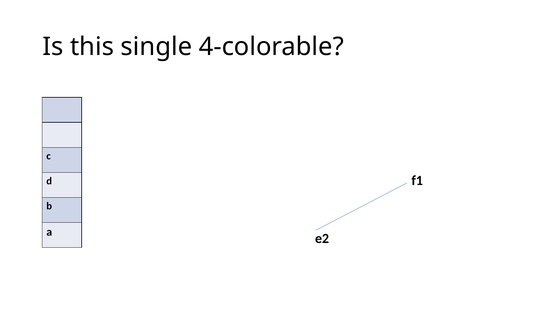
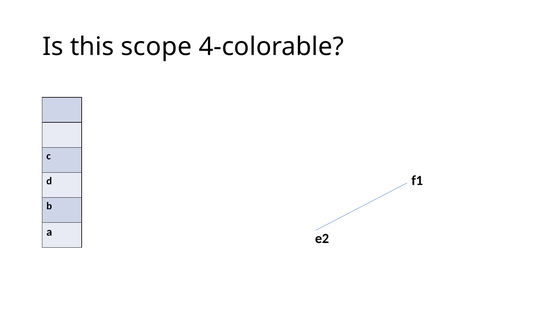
single: single -> scope
